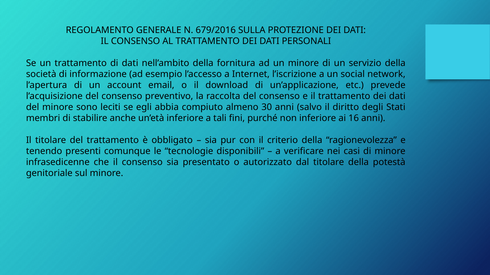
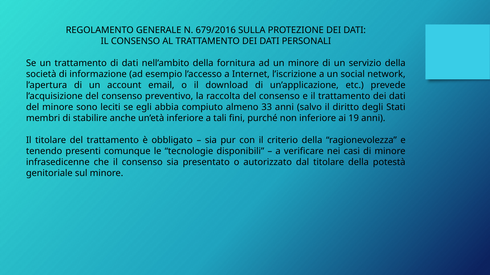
30: 30 -> 33
16: 16 -> 19
